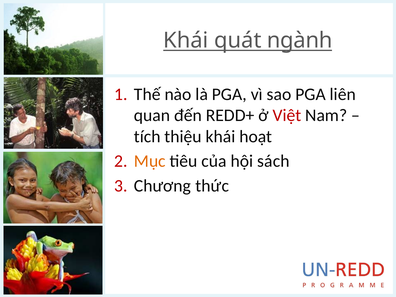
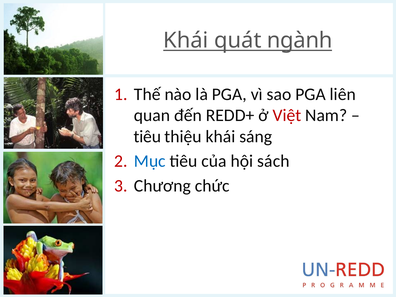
tích at (147, 136): tích -> tiêu
hoạt: hoạt -> sáng
Mục colour: orange -> blue
thức: thức -> chức
